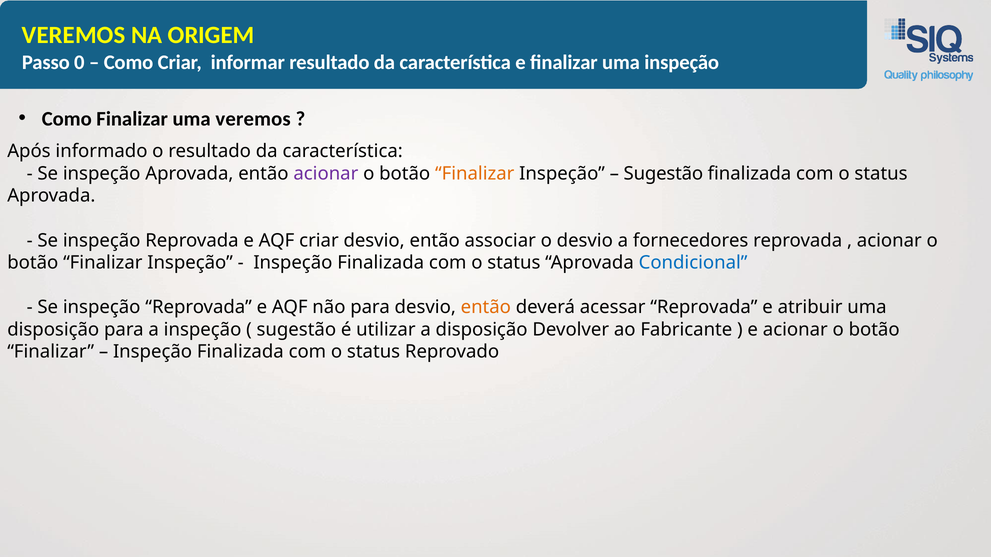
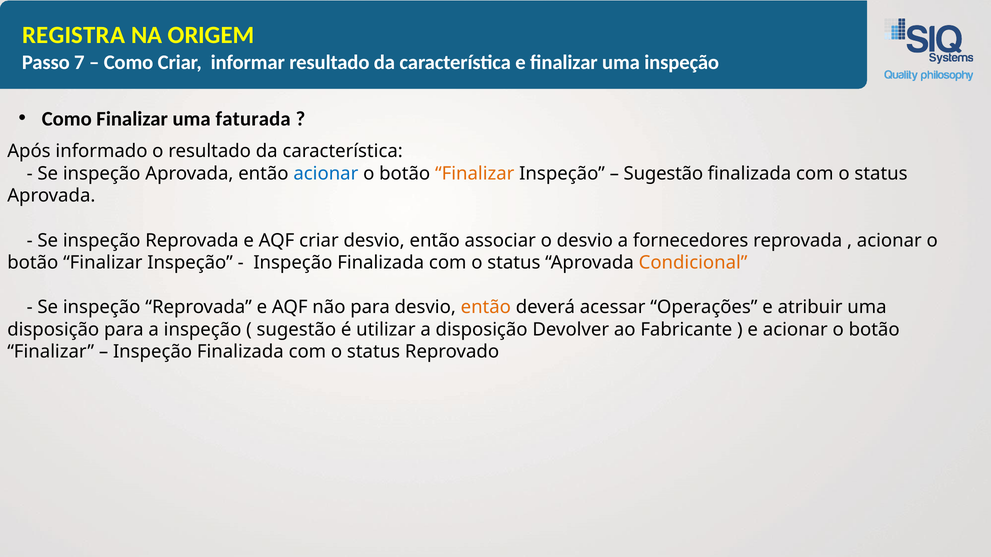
VEREMOS at (74, 35): VEREMOS -> REGISTRA
0: 0 -> 7
uma veremos: veremos -> faturada
acionar at (326, 174) colour: purple -> blue
Condicional colour: blue -> orange
acessar Reprovada: Reprovada -> Operações
